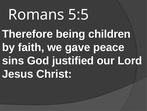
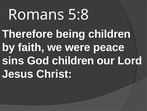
5:5: 5:5 -> 5:8
gave: gave -> were
God justified: justified -> children
